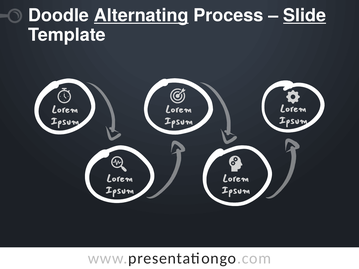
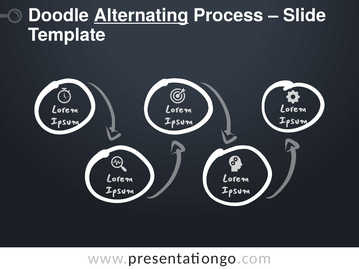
Slide underline: present -> none
